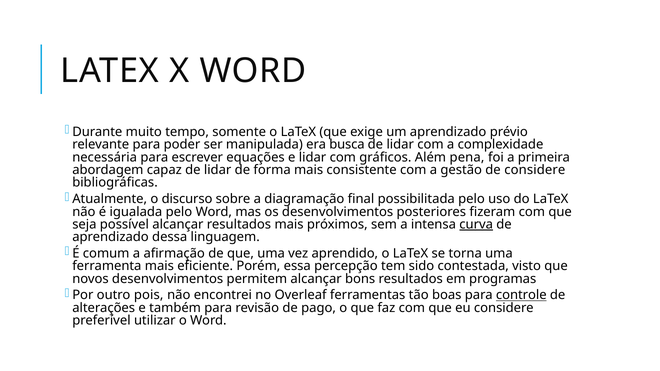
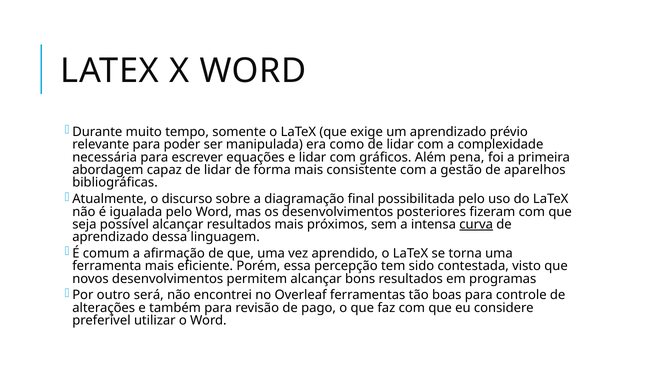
busca: busca -> como
de considere: considere -> aparelhos
pois: pois -> será
controle underline: present -> none
